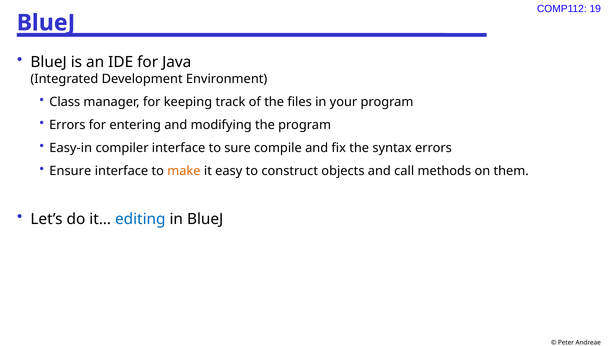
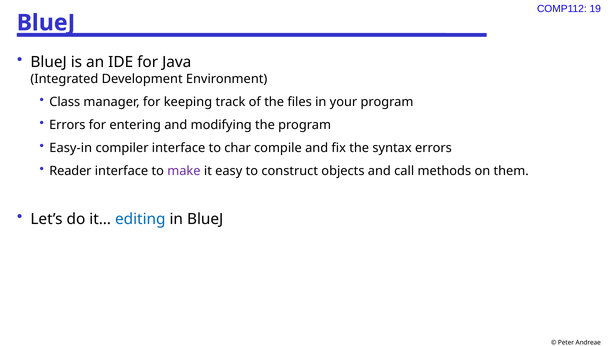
sure: sure -> char
Ensure: Ensure -> Reader
make colour: orange -> purple
